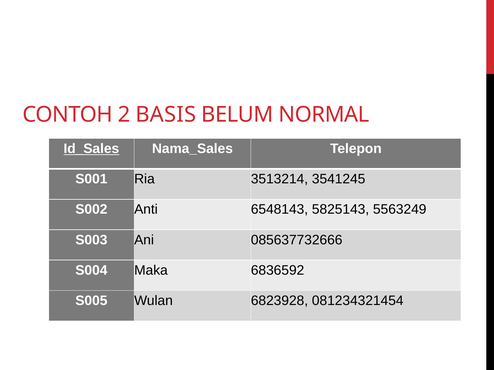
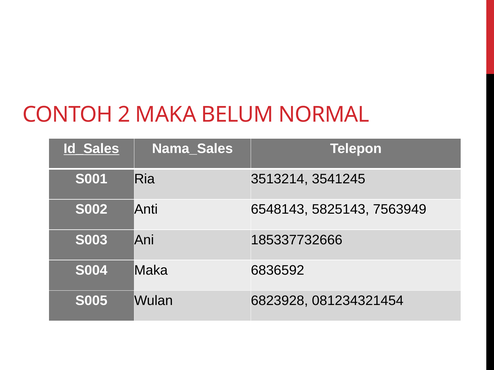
2 BASIS: BASIS -> MAKA
5563249: 5563249 -> 7563949
085637732666: 085637732666 -> 185337732666
